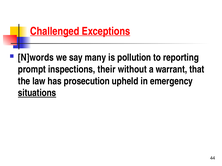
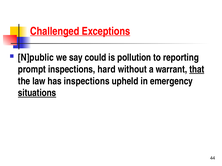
N]words: N]words -> N]public
many: many -> could
their: their -> hard
that underline: none -> present
has prosecution: prosecution -> inspections
